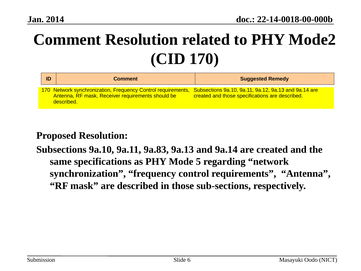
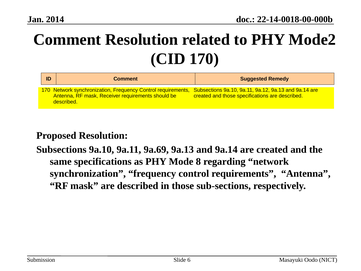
9a.83: 9a.83 -> 9a.69
5: 5 -> 8
